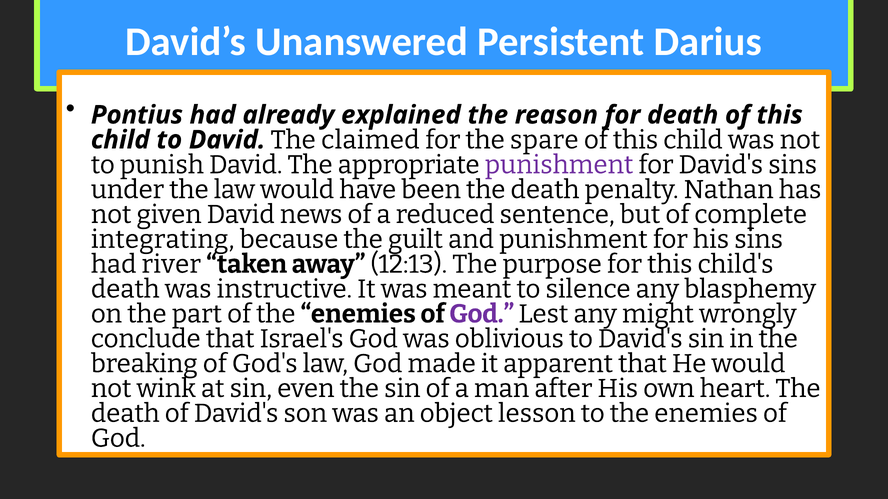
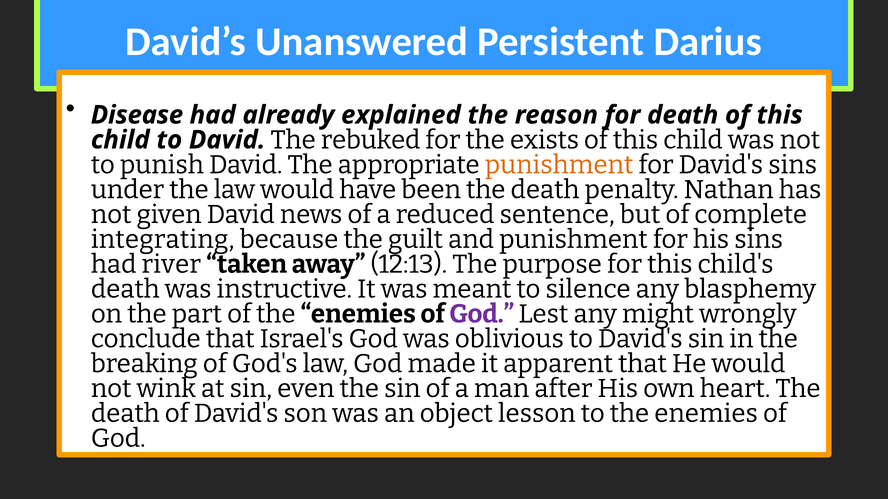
Pontius: Pontius -> Disease
claimed: claimed -> rebuked
spare: spare -> exists
punishment at (559, 165) colour: purple -> orange
